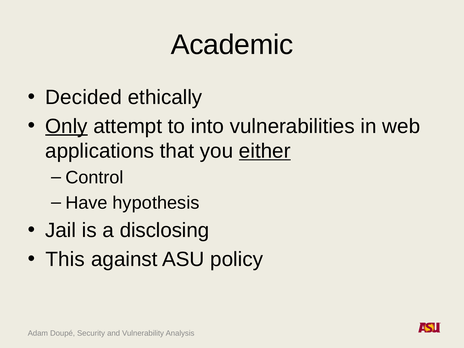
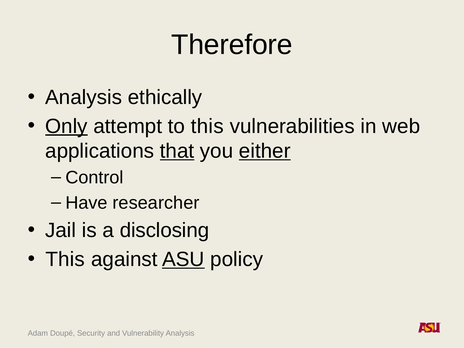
Academic: Academic -> Therefore
Decided at (84, 97): Decided -> Analysis
to into: into -> this
that underline: none -> present
hypothesis: hypothesis -> researcher
ASU underline: none -> present
